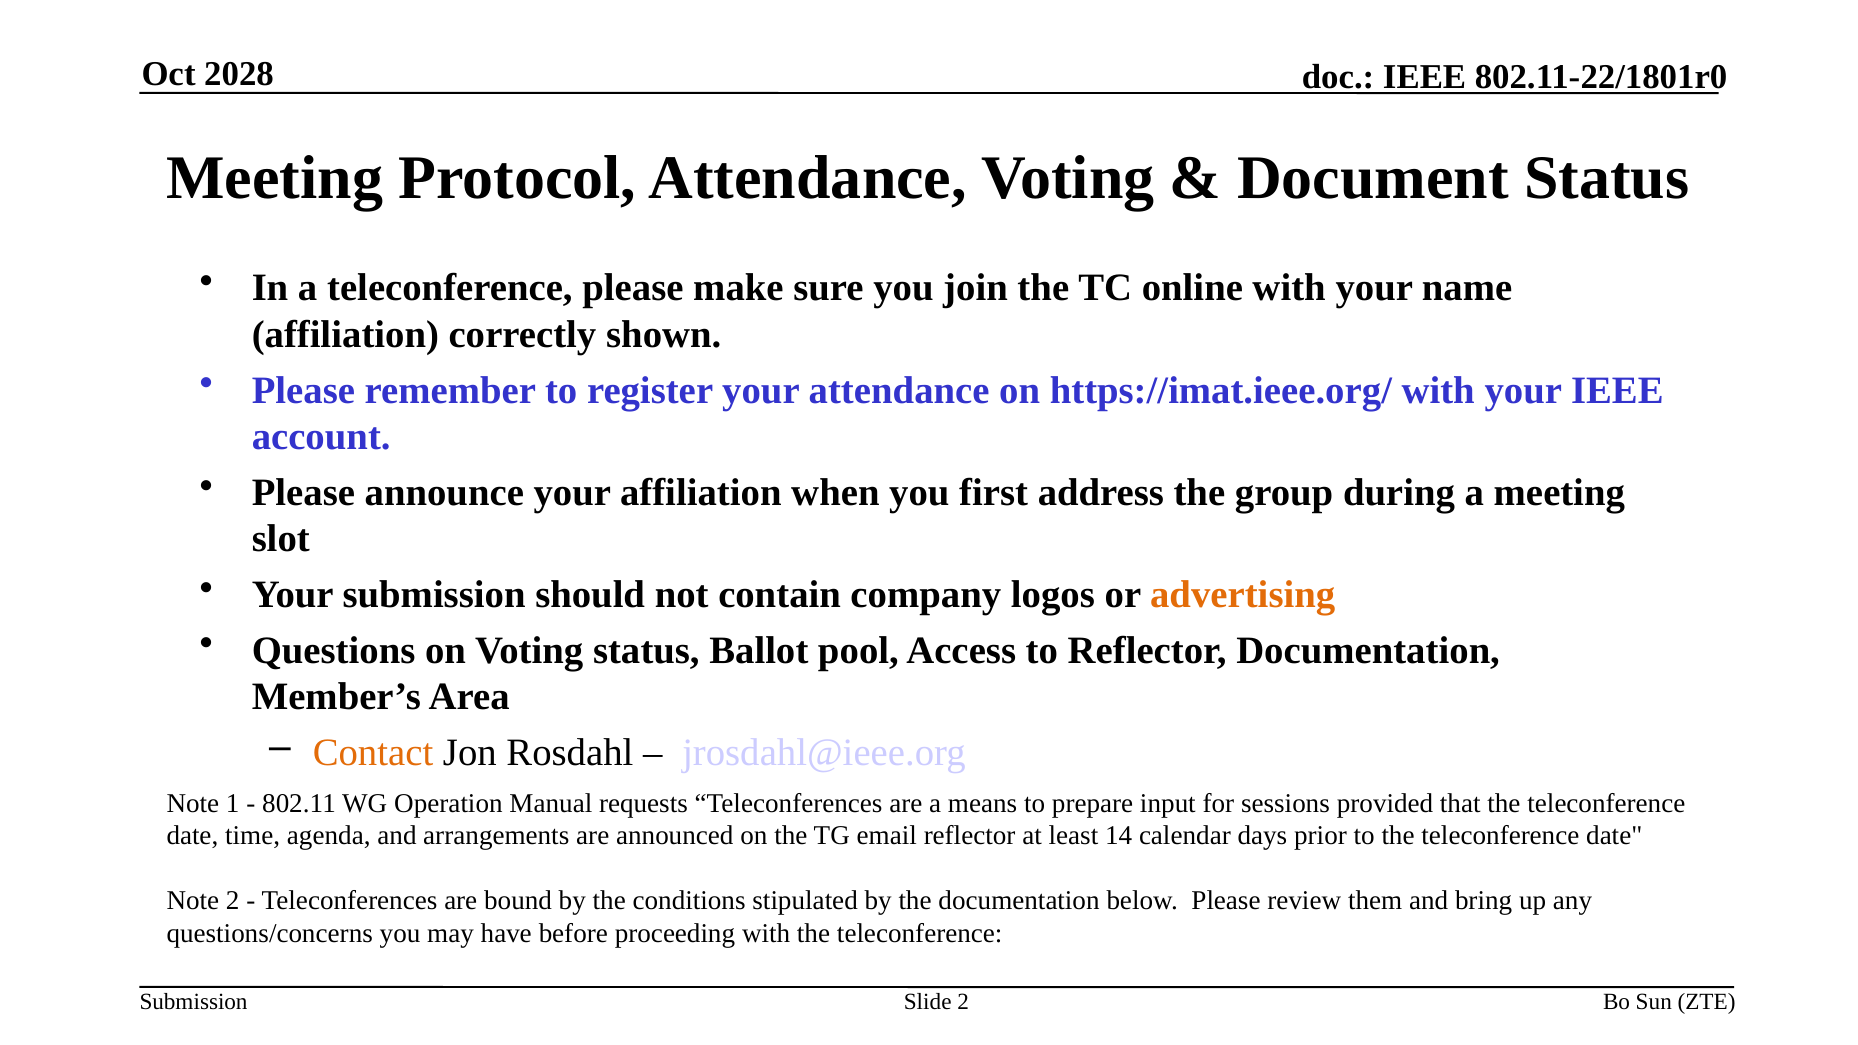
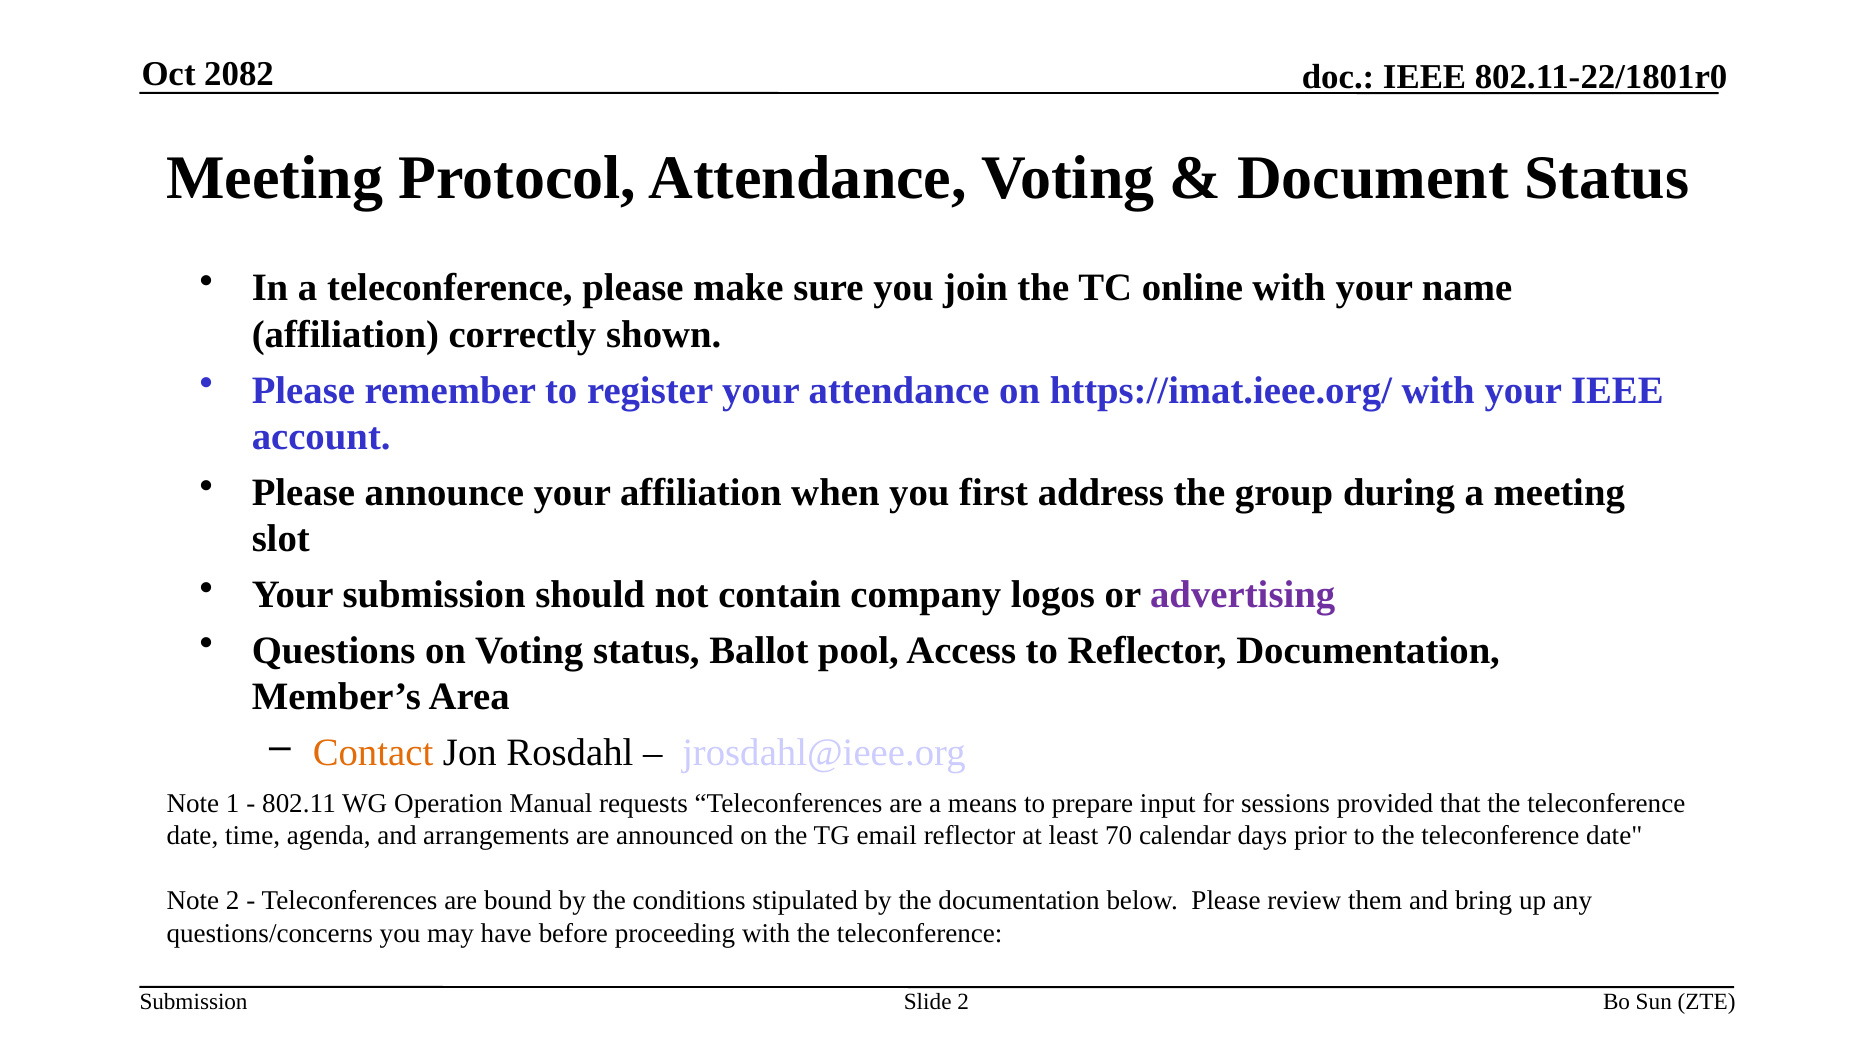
2028: 2028 -> 2082
advertising colour: orange -> purple
14: 14 -> 70
